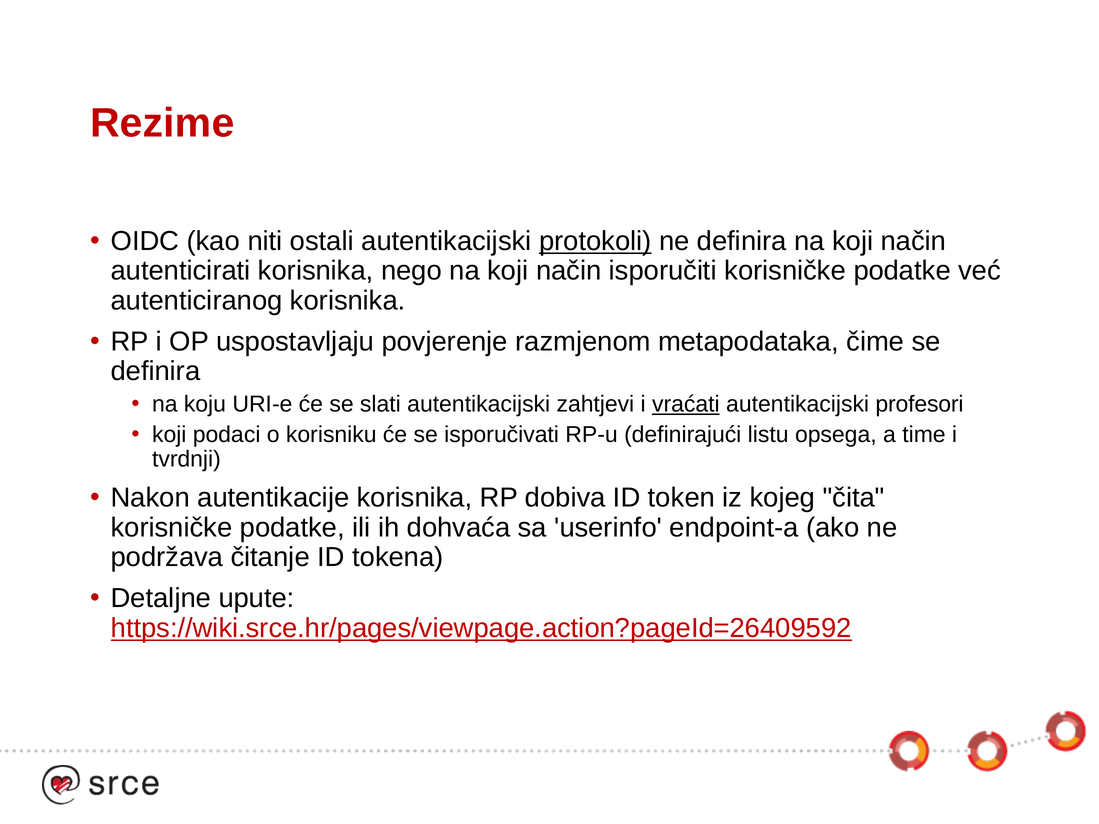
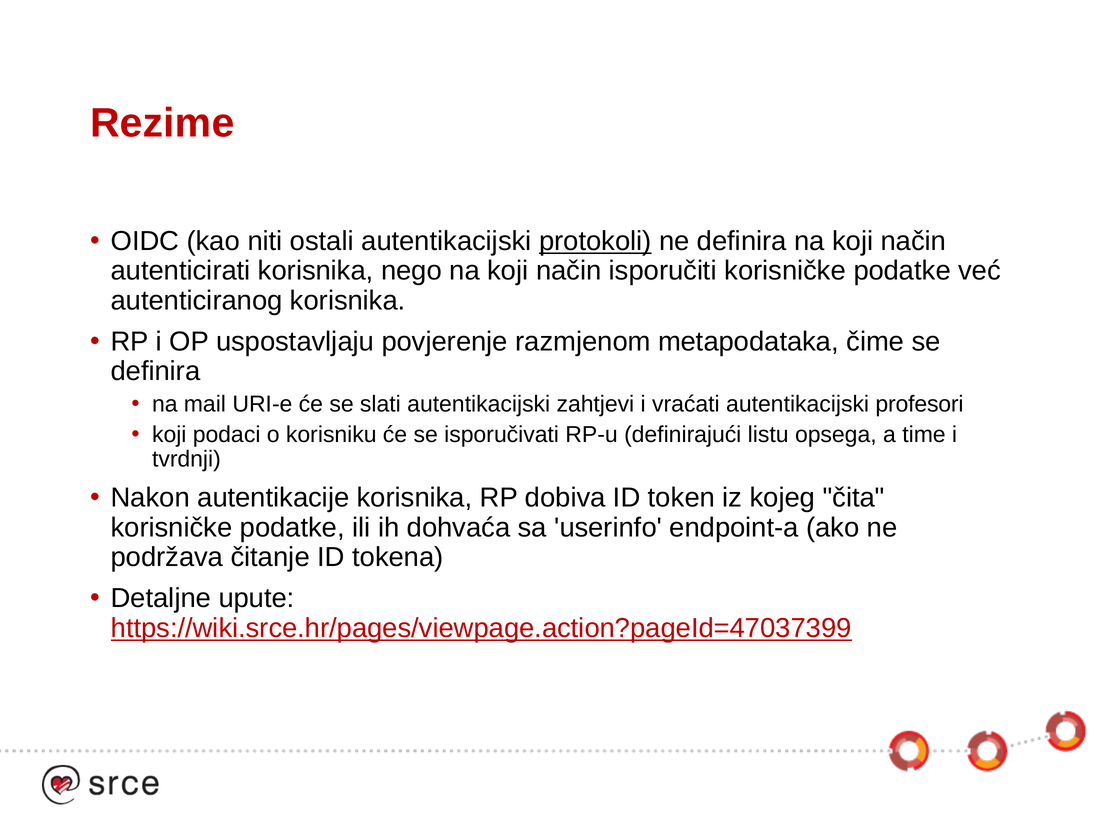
koju: koju -> mail
vraćati underline: present -> none
https://wiki.srce.hr/pages/viewpage.action?pageId=26409592: https://wiki.srce.hr/pages/viewpage.action?pageId=26409592 -> https://wiki.srce.hr/pages/viewpage.action?pageId=47037399
